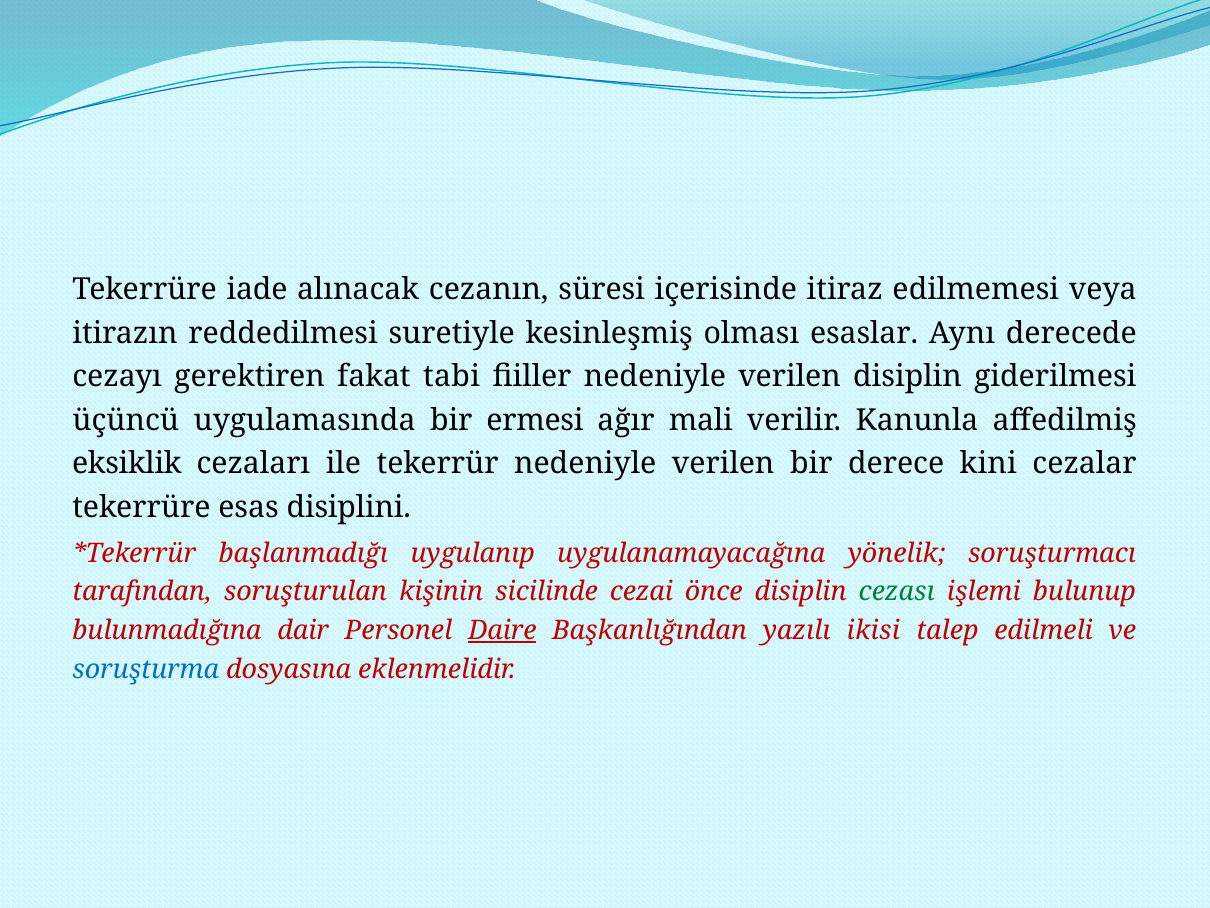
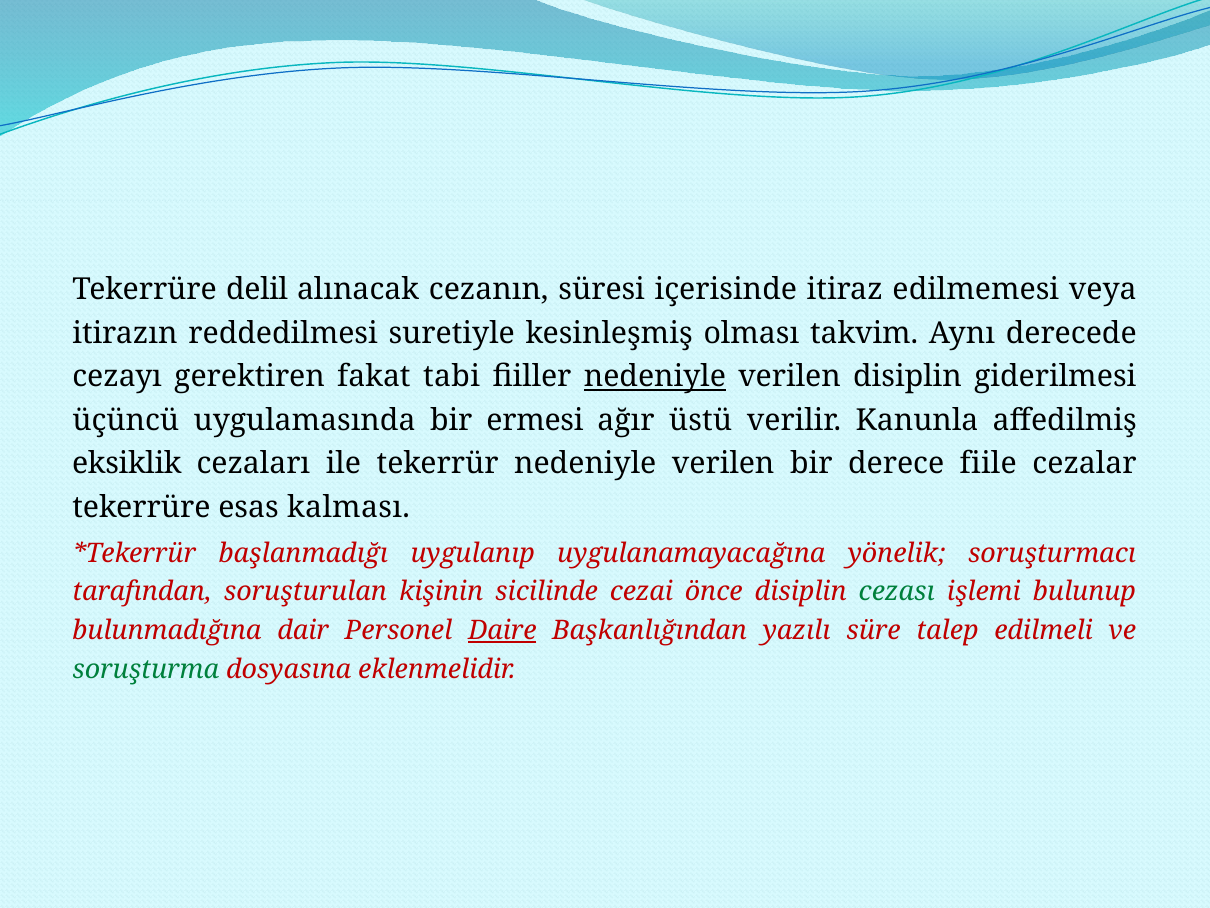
iade: iade -> delil
esaslar: esaslar -> takvim
nedeniyle at (655, 377) underline: none -> present
mali: mali -> üstü
kini: kini -> fiile
disiplini: disiplini -> kalması
ikisi: ikisi -> süre
soruşturma colour: blue -> green
